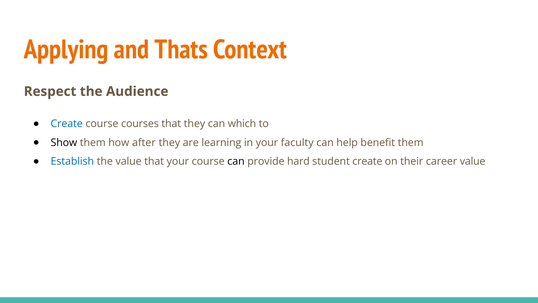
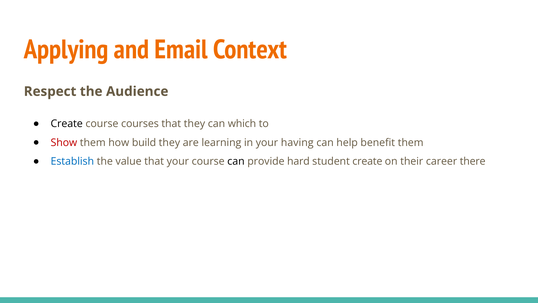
Thats: Thats -> Email
Create at (67, 124) colour: blue -> black
Show colour: black -> red
after: after -> build
faculty: faculty -> having
career value: value -> there
